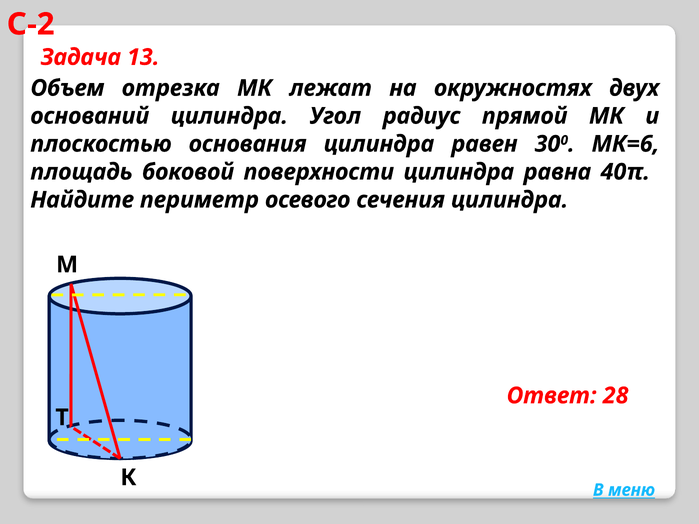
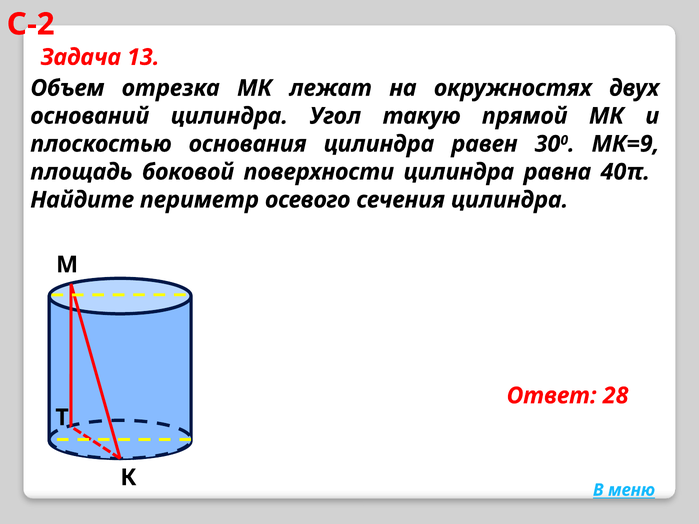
радиус: радиус -> такую
МК=6: МК=6 -> МК=9
